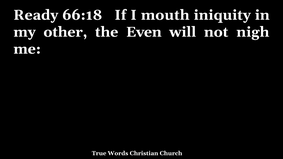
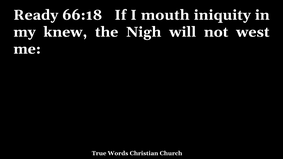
other: other -> knew
Even: Even -> Nigh
nigh: nigh -> west
